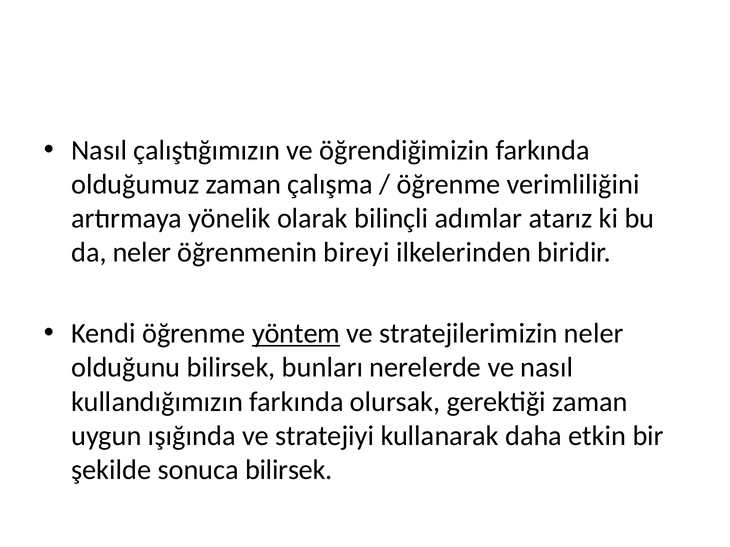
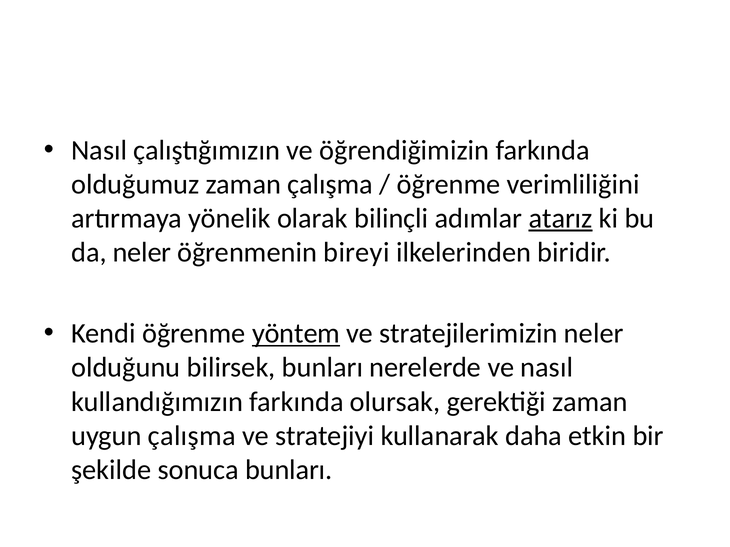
atarız underline: none -> present
uygun ışığında: ışığında -> çalışma
sonuca bilirsek: bilirsek -> bunları
